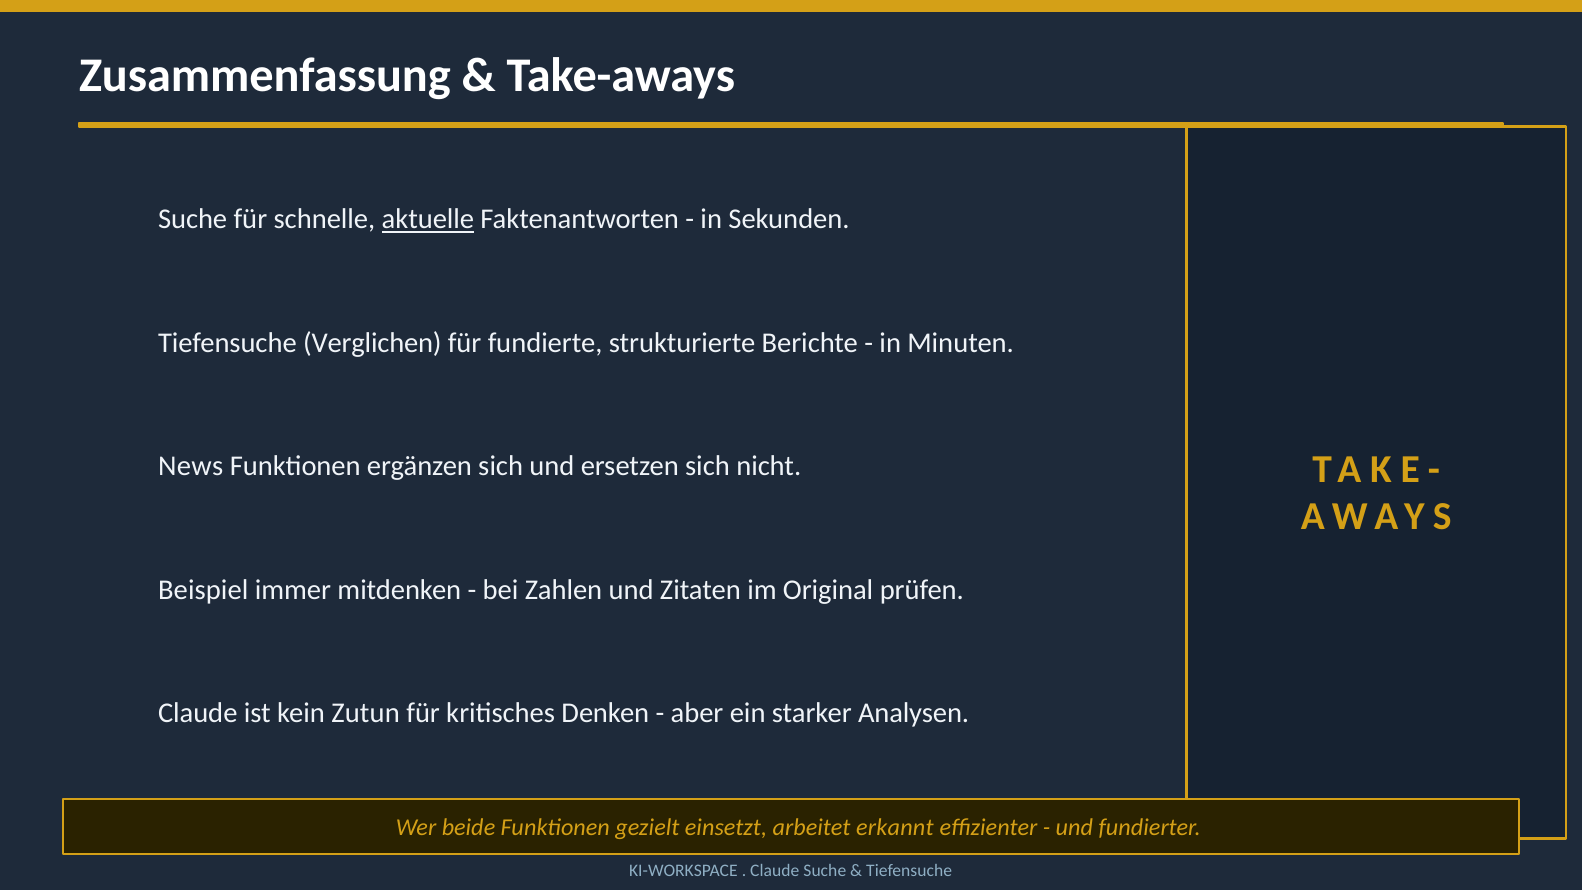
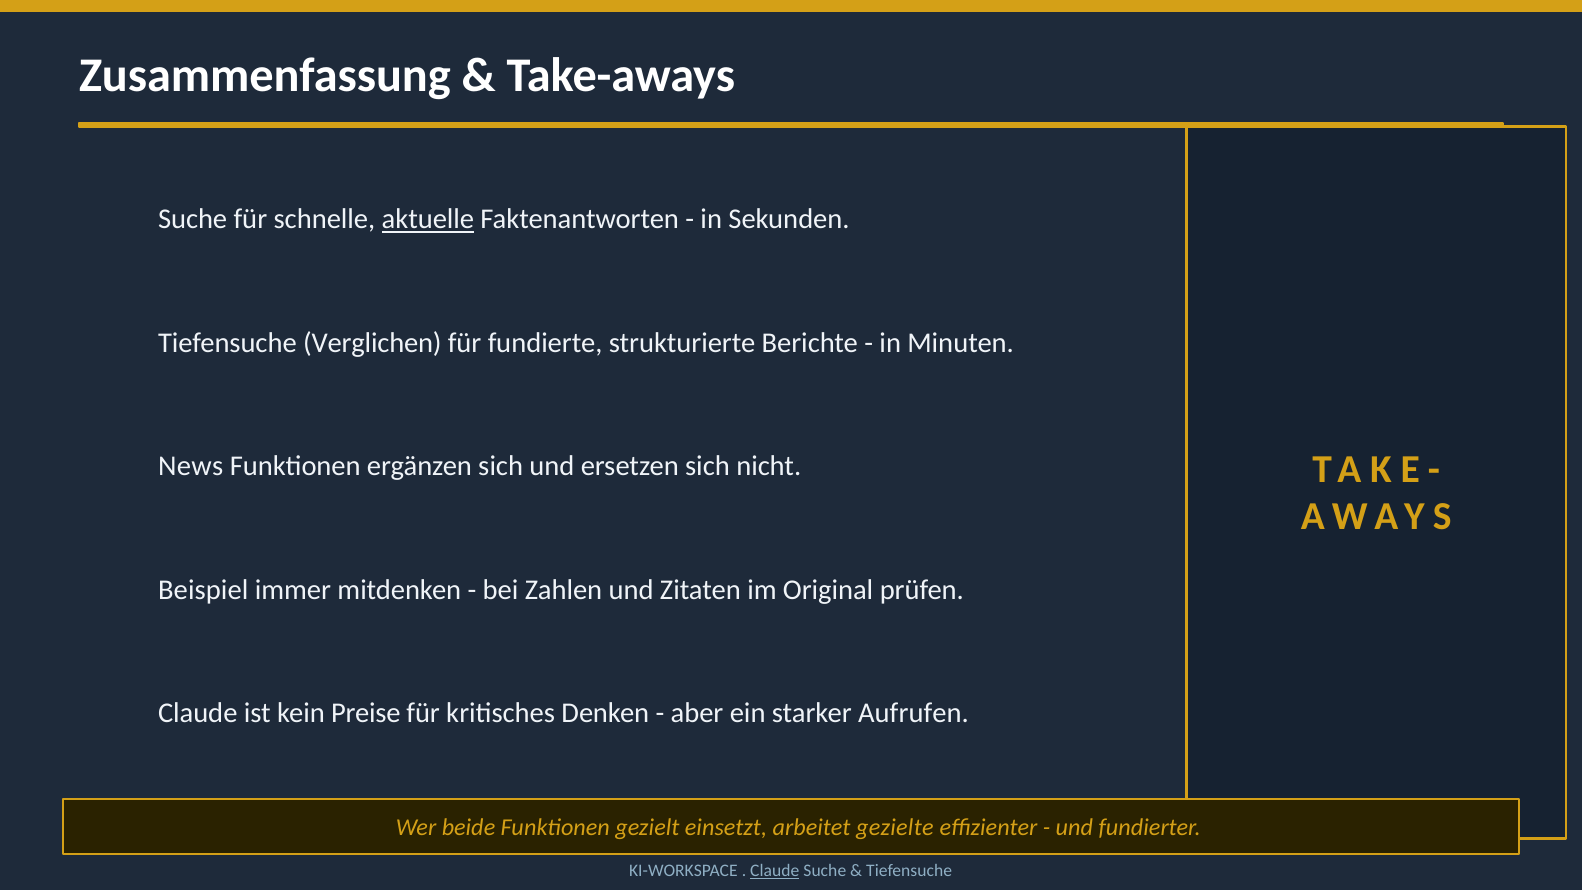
Zutun: Zutun -> Preise
Analysen: Analysen -> Aufrufen
erkannt: erkannt -> gezielte
Claude at (775, 871) underline: none -> present
